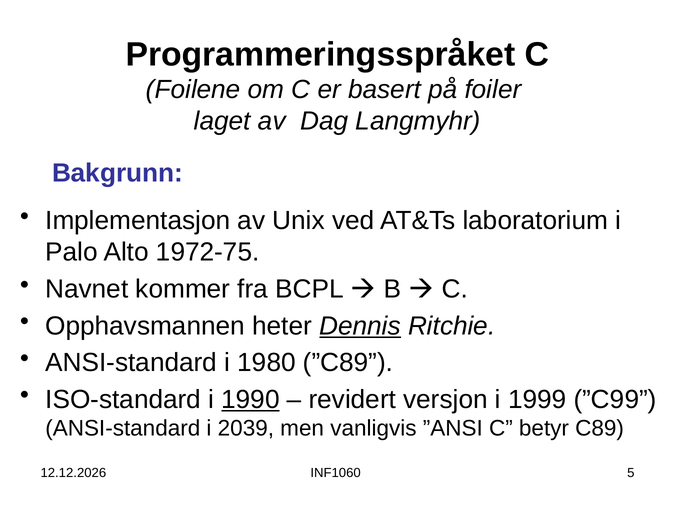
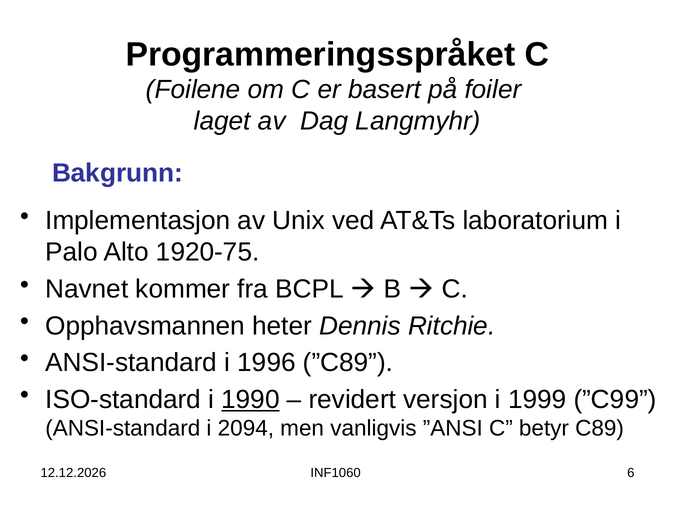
1972-75: 1972-75 -> 1920-75
Dennis underline: present -> none
1980: 1980 -> 1996
2039: 2039 -> 2094
5: 5 -> 6
